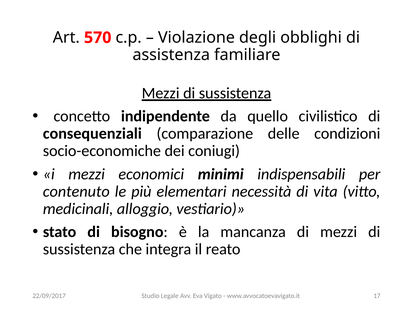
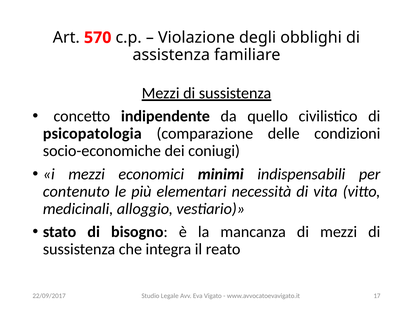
consequenziali: consequenziali -> psicopatologia
